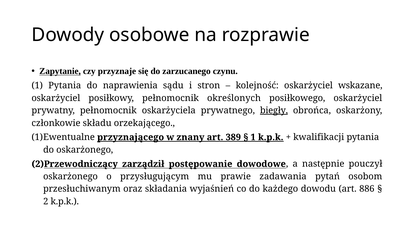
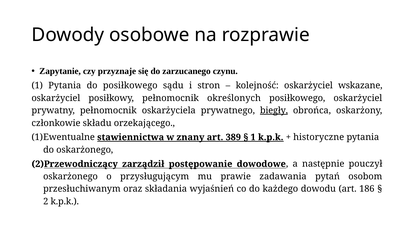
Zapytanie underline: present -> none
do naprawienia: naprawienia -> posiłkowego
przyznającego: przyznającego -> stawiennictwa
kwalifikacji: kwalifikacji -> historyczne
886: 886 -> 186
